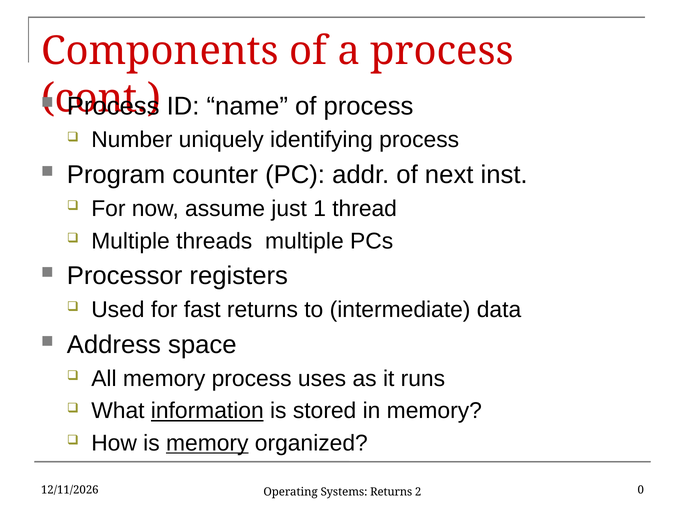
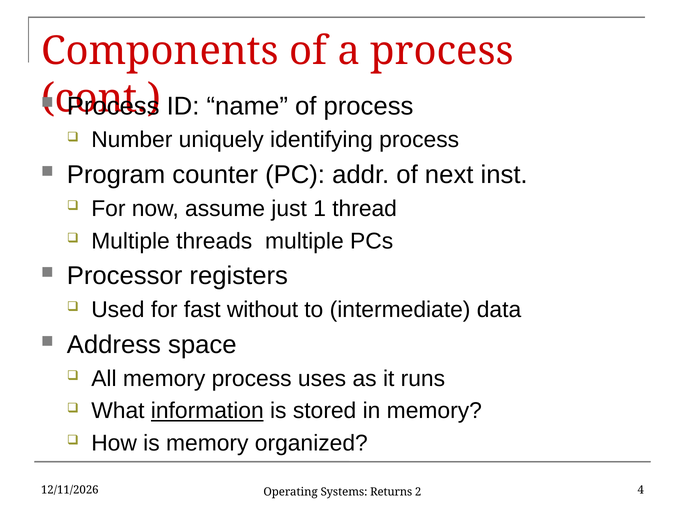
fast returns: returns -> without
memory at (207, 444) underline: present -> none
0: 0 -> 4
